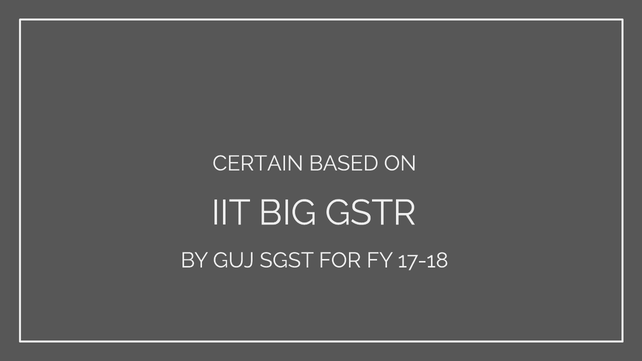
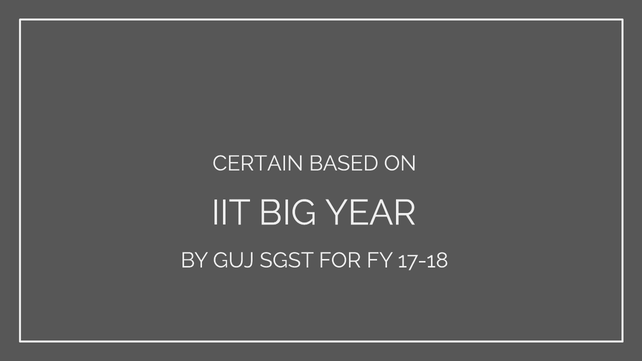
GSTR: GSTR -> YEAR
